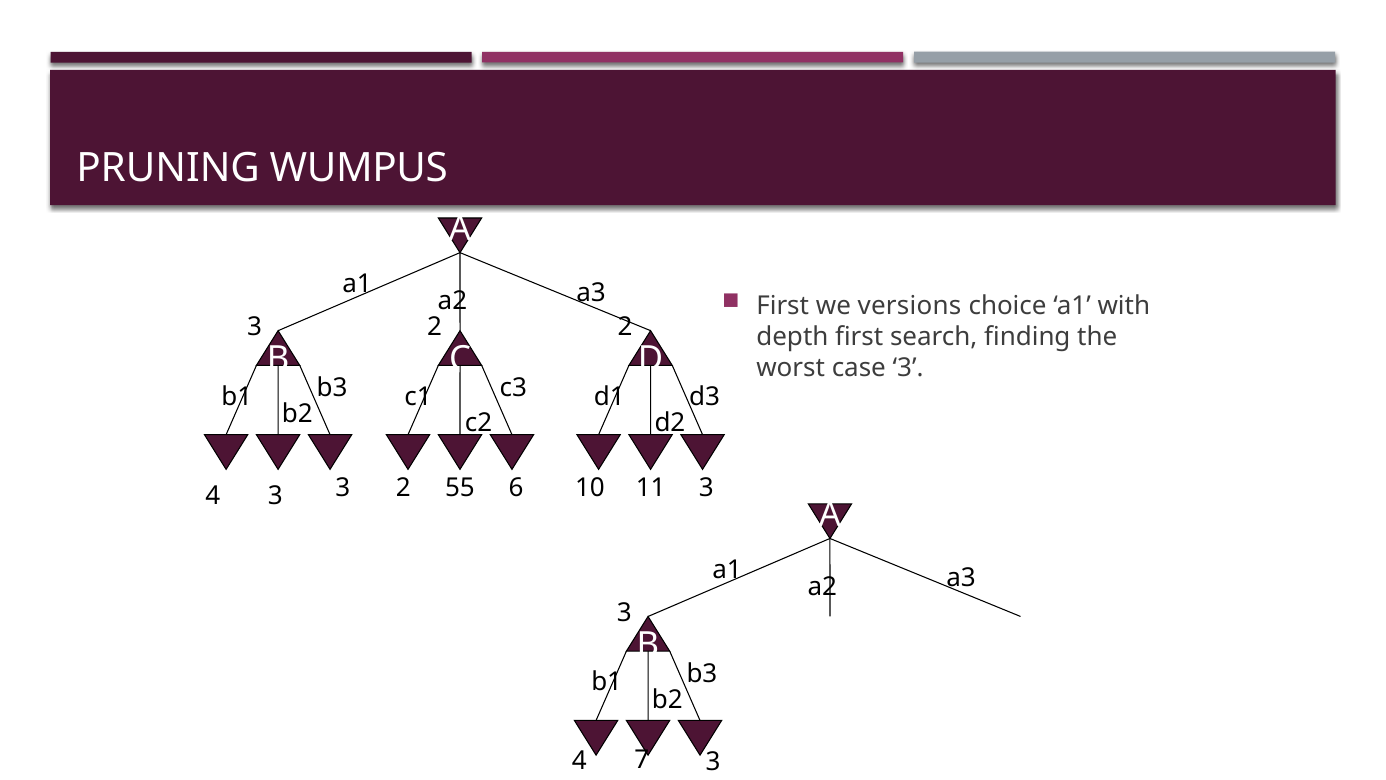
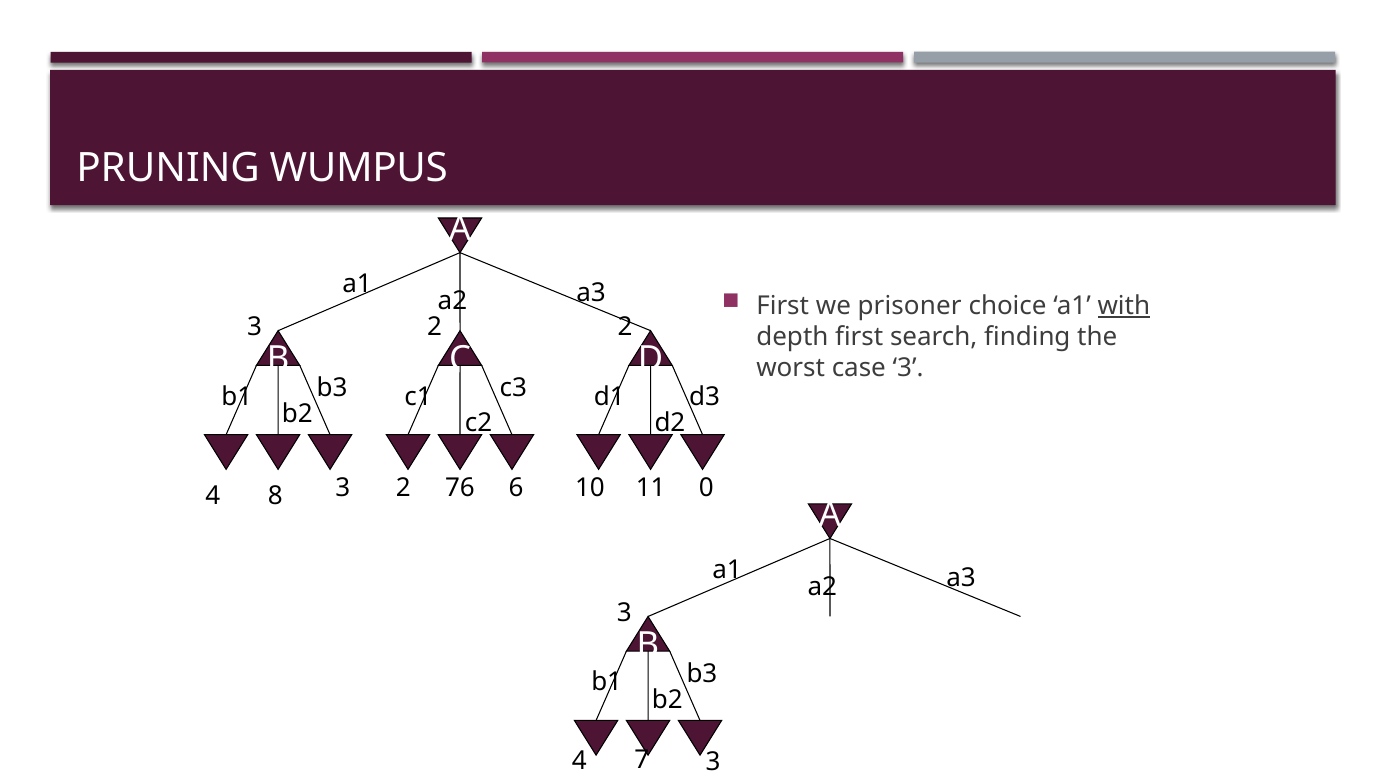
versions: versions -> prisoner
with underline: none -> present
55: 55 -> 76
11 3: 3 -> 0
4 3: 3 -> 8
